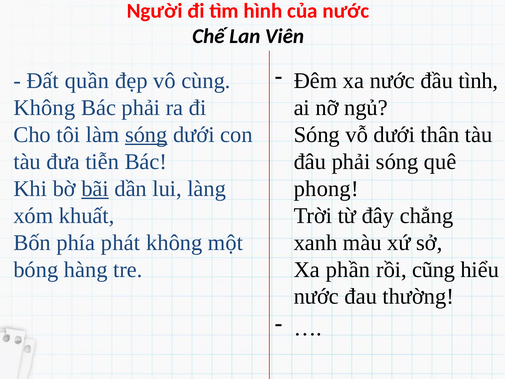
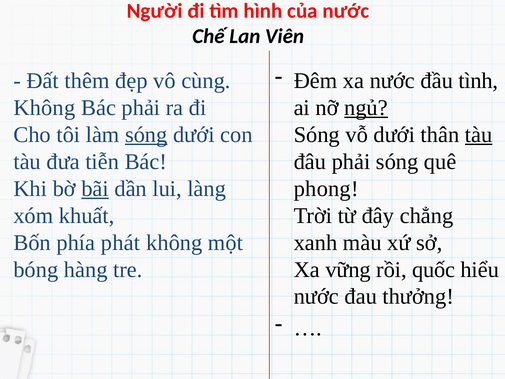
quần: quần -> thêm
ngủ underline: none -> present
tàu at (479, 135) underline: none -> present
phần: phần -> vững
cũng: cũng -> quốc
thường: thường -> thưởng
